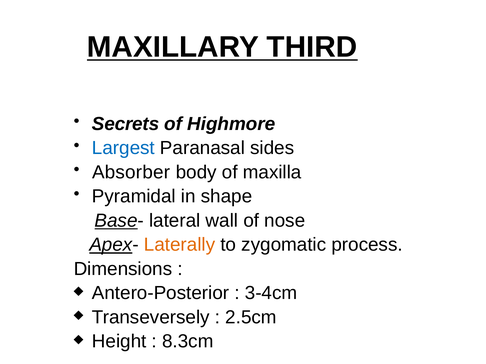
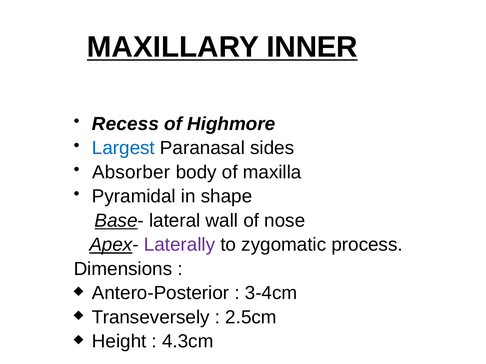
THIRD: THIRD -> INNER
Secrets: Secrets -> Recess
Laterally colour: orange -> purple
8.3cm: 8.3cm -> 4.3cm
